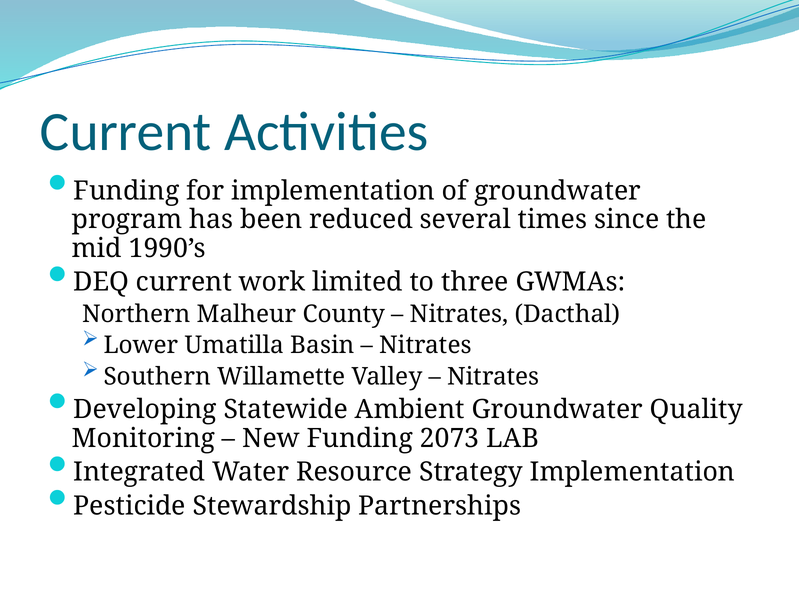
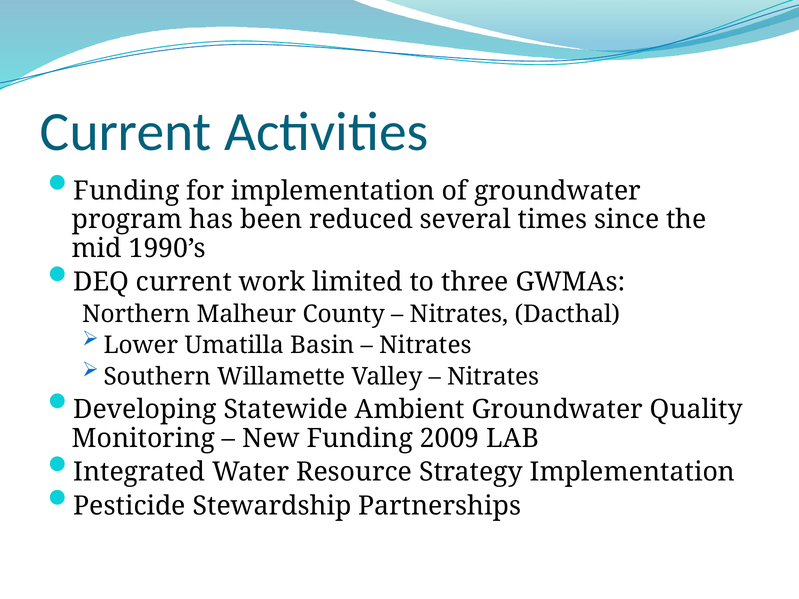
2073: 2073 -> 2009
